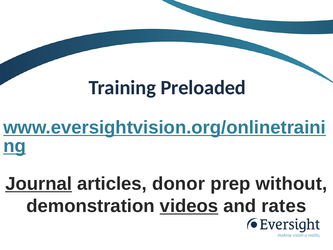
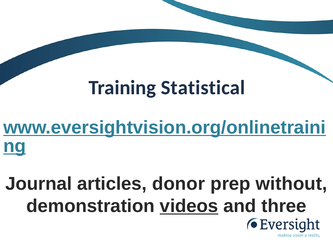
Preloaded: Preloaded -> Statistical
Journal underline: present -> none
rates: rates -> three
